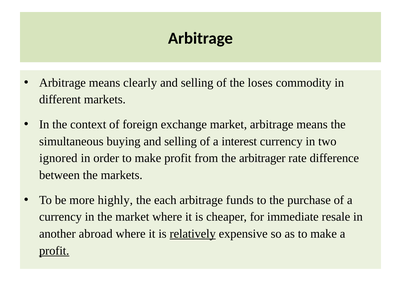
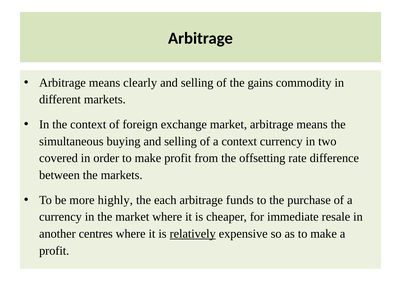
loses: loses -> gains
a interest: interest -> context
ignored: ignored -> covered
arbitrager: arbitrager -> offsetting
abroad: abroad -> centres
profit at (54, 250) underline: present -> none
